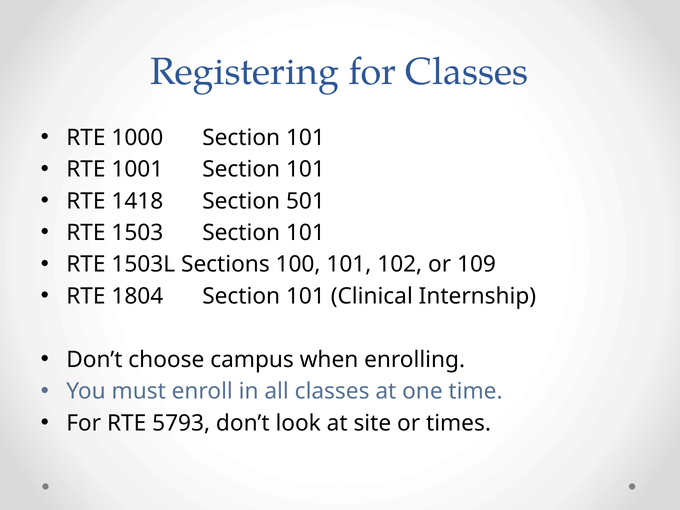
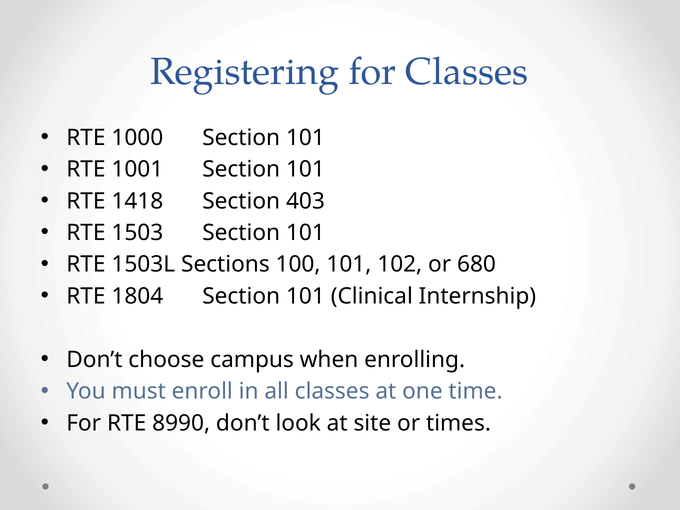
501: 501 -> 403
109: 109 -> 680
5793: 5793 -> 8990
